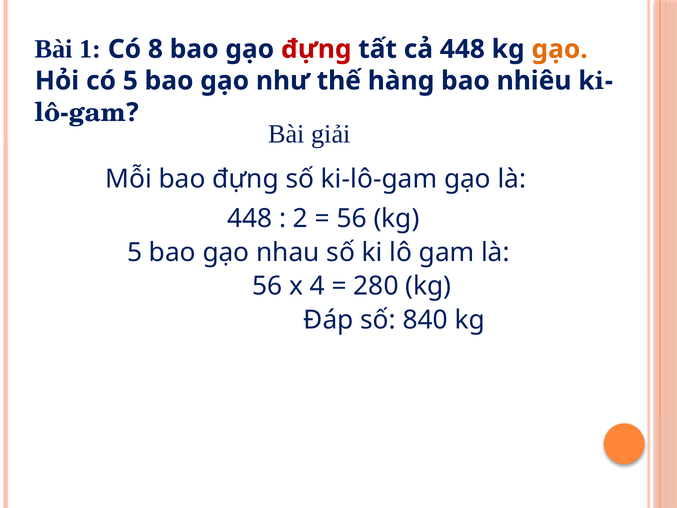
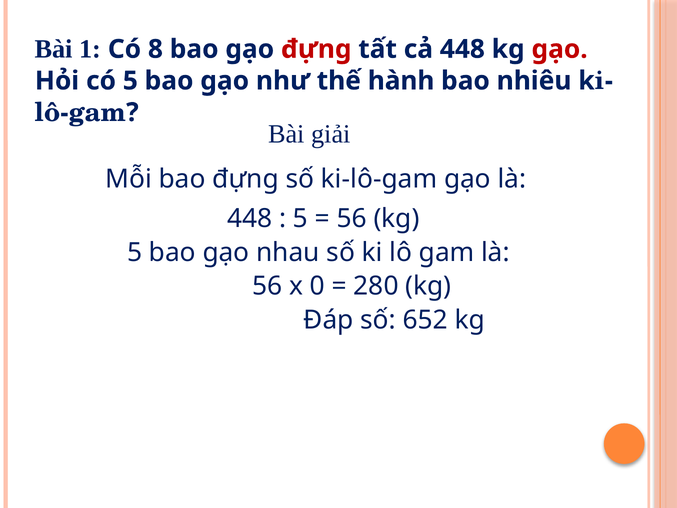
gạo at (560, 49) colour: orange -> red
hàng: hàng -> hành
2 at (300, 218): 2 -> 5
4: 4 -> 0
840: 840 -> 652
